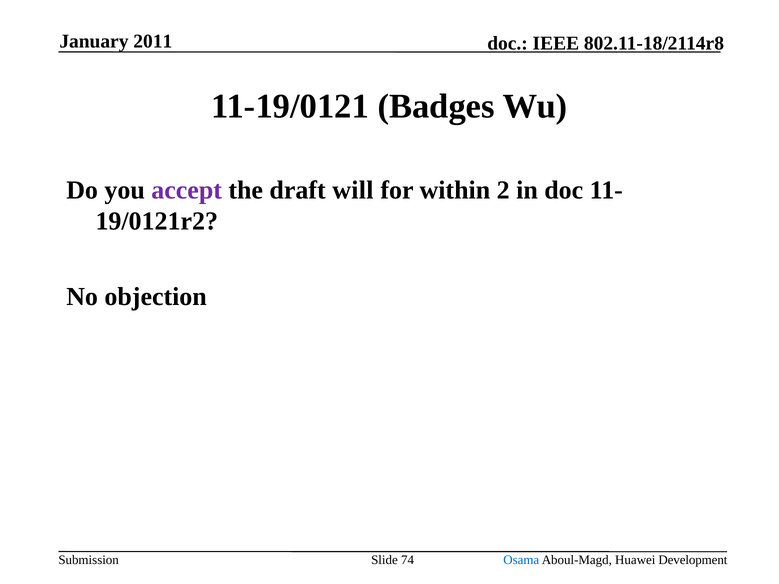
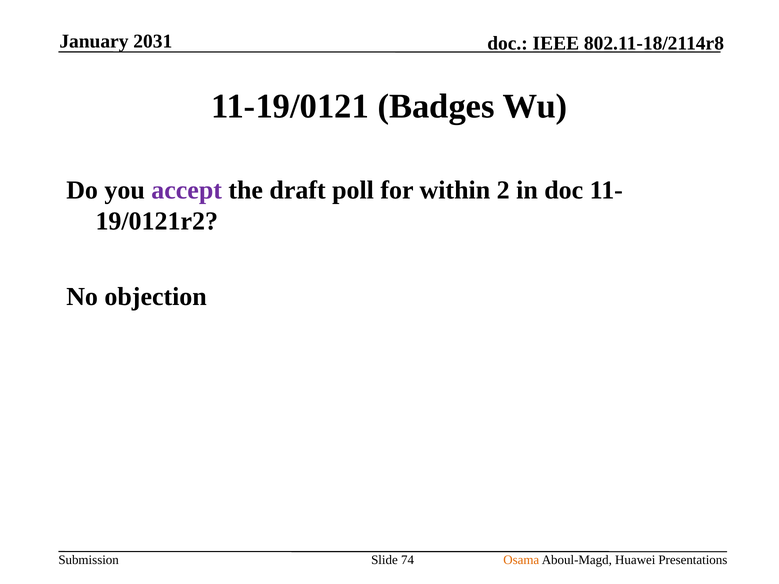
2011: 2011 -> 2031
will: will -> poll
Osama colour: blue -> orange
Development: Development -> Presentations
